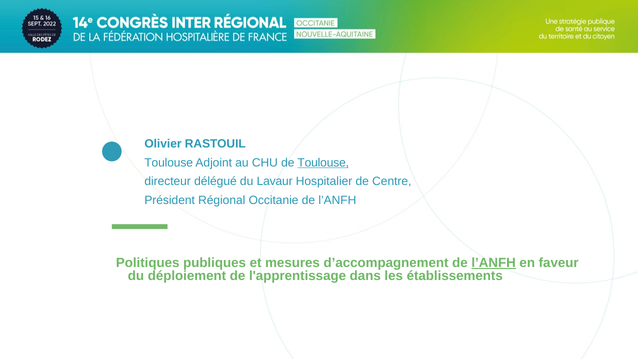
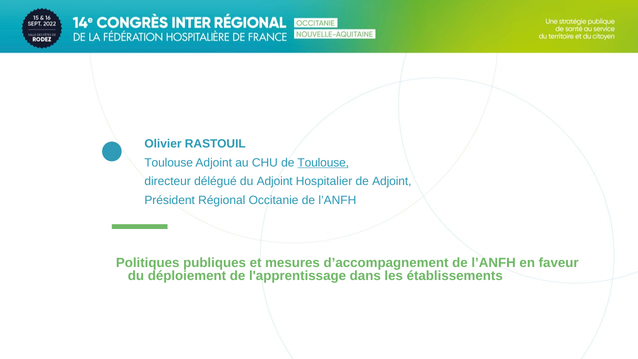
du Lavaur: Lavaur -> Adjoint
de Centre: Centre -> Adjoint
l’ANFH at (494, 263) underline: present -> none
